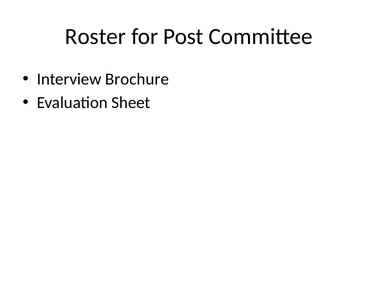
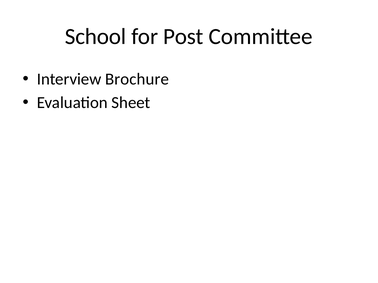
Roster: Roster -> School
